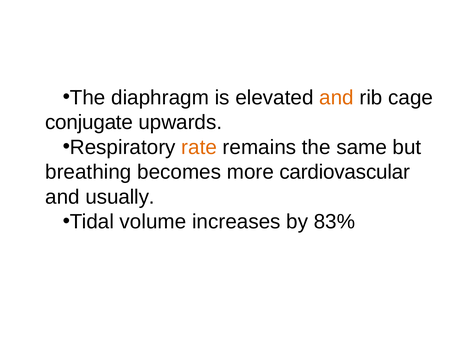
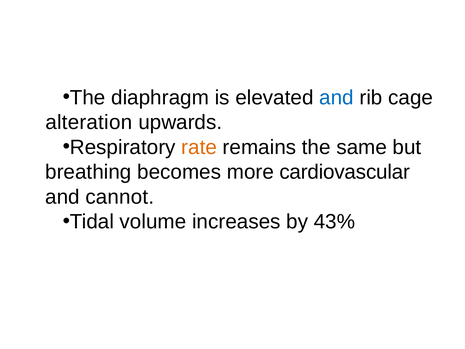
and at (336, 98) colour: orange -> blue
conjugate: conjugate -> alteration
usually: usually -> cannot
83%: 83% -> 43%
